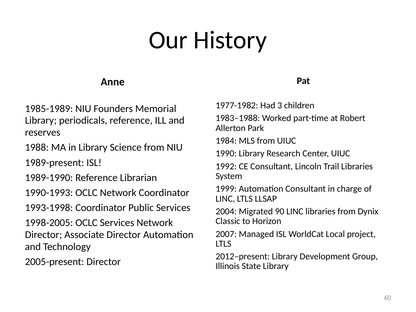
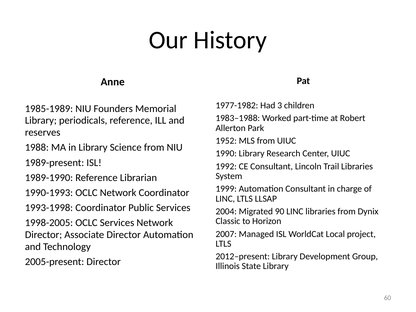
1984: 1984 -> 1952
